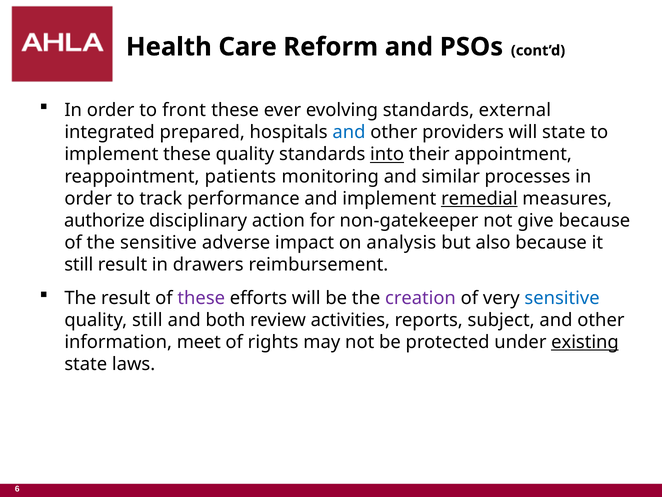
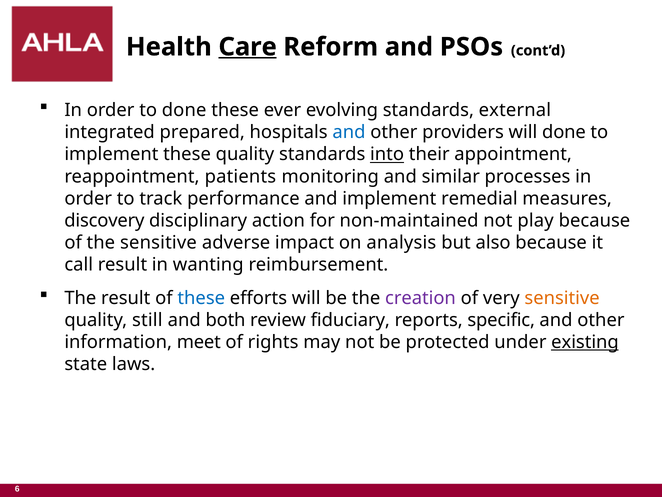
Care underline: none -> present
to front: front -> done
will state: state -> done
remedial underline: present -> none
authorize: authorize -> discovery
non-gatekeeper: non-gatekeeper -> non-maintained
give: give -> play
still at (79, 265): still -> call
drawers: drawers -> wanting
these at (201, 298) colour: purple -> blue
sensitive at (562, 298) colour: blue -> orange
activities: activities -> fiduciary
subject: subject -> specific
